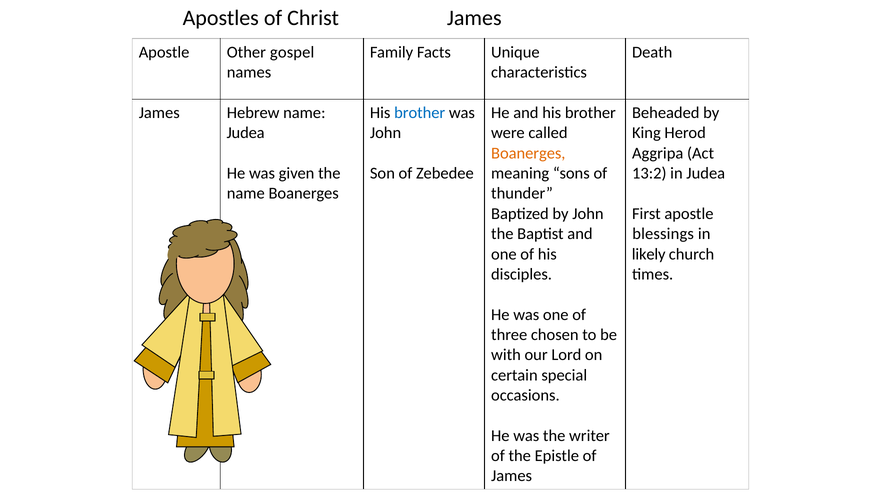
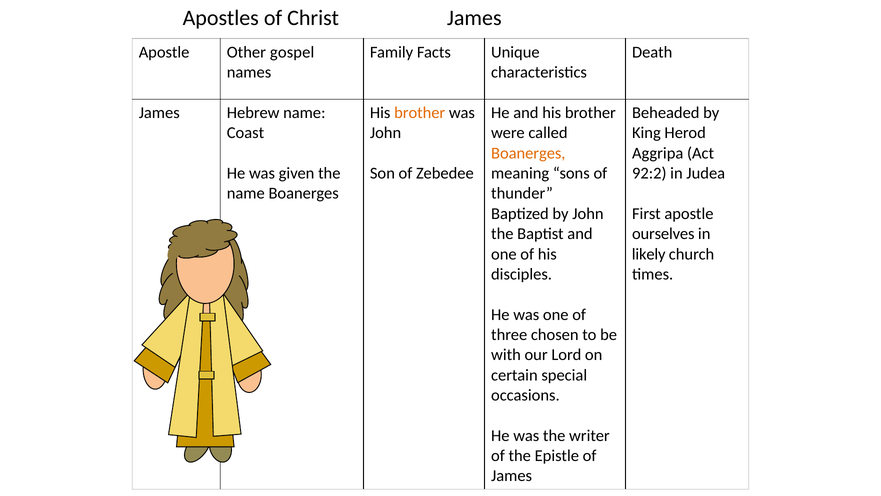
brother at (420, 113) colour: blue -> orange
Judea at (246, 133): Judea -> Coast
13:2: 13:2 -> 92:2
blessings: blessings -> ourselves
